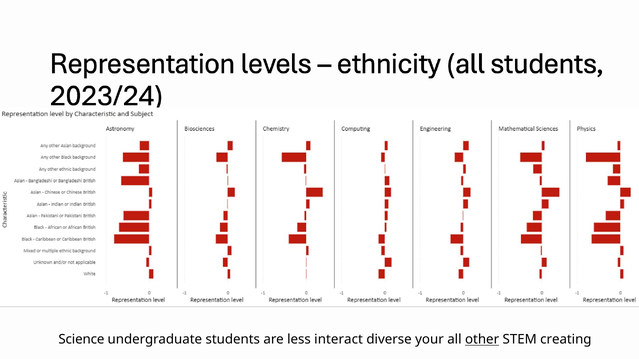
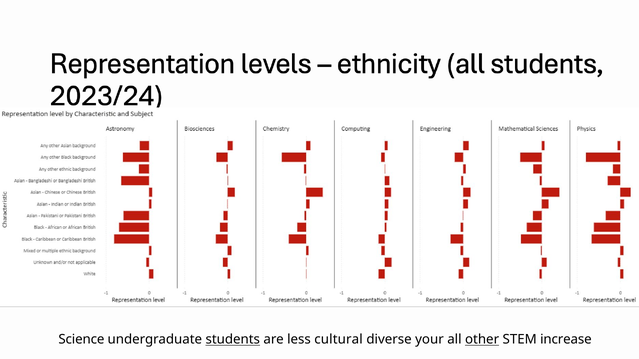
students underline: none -> present
interact: interact -> cultural
creating: creating -> increase
